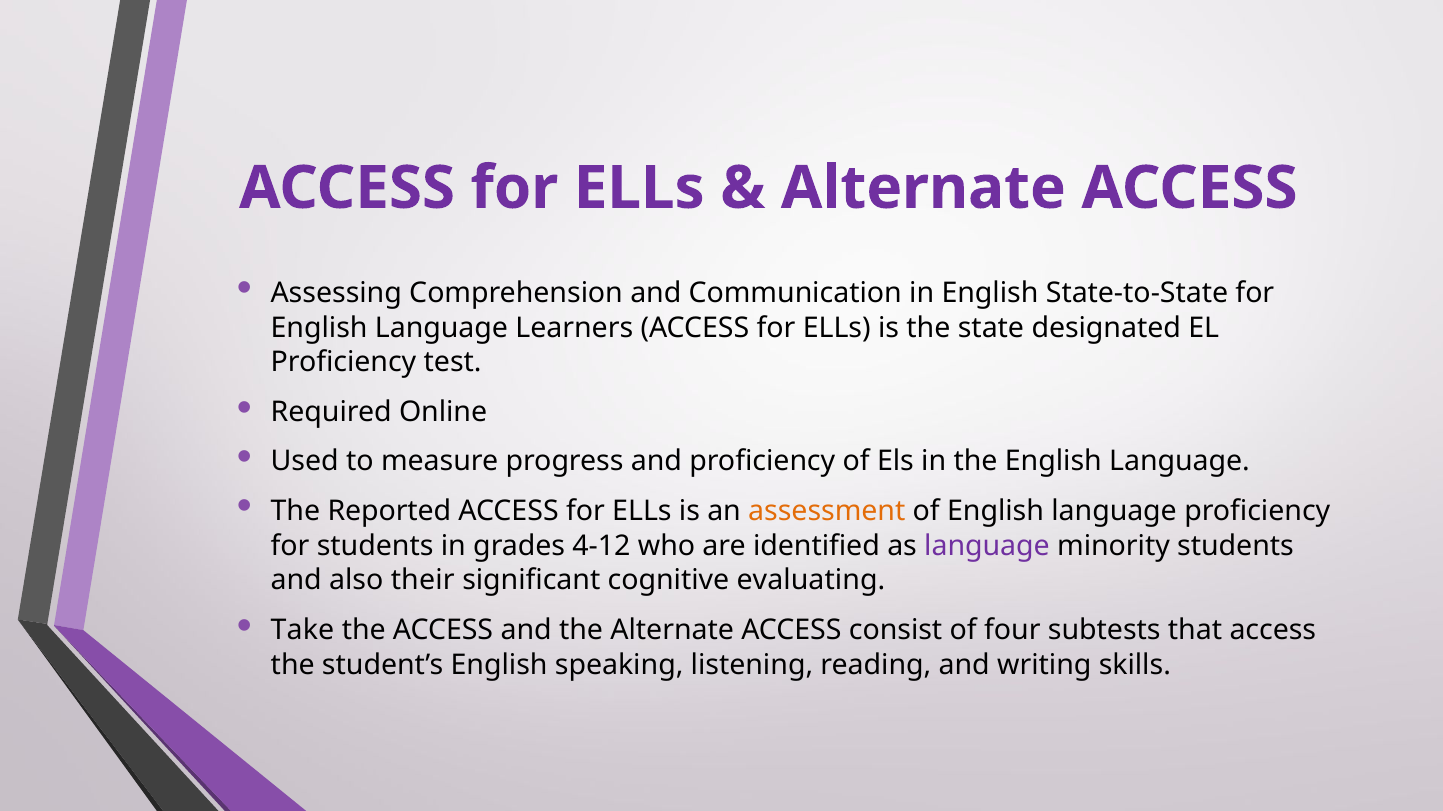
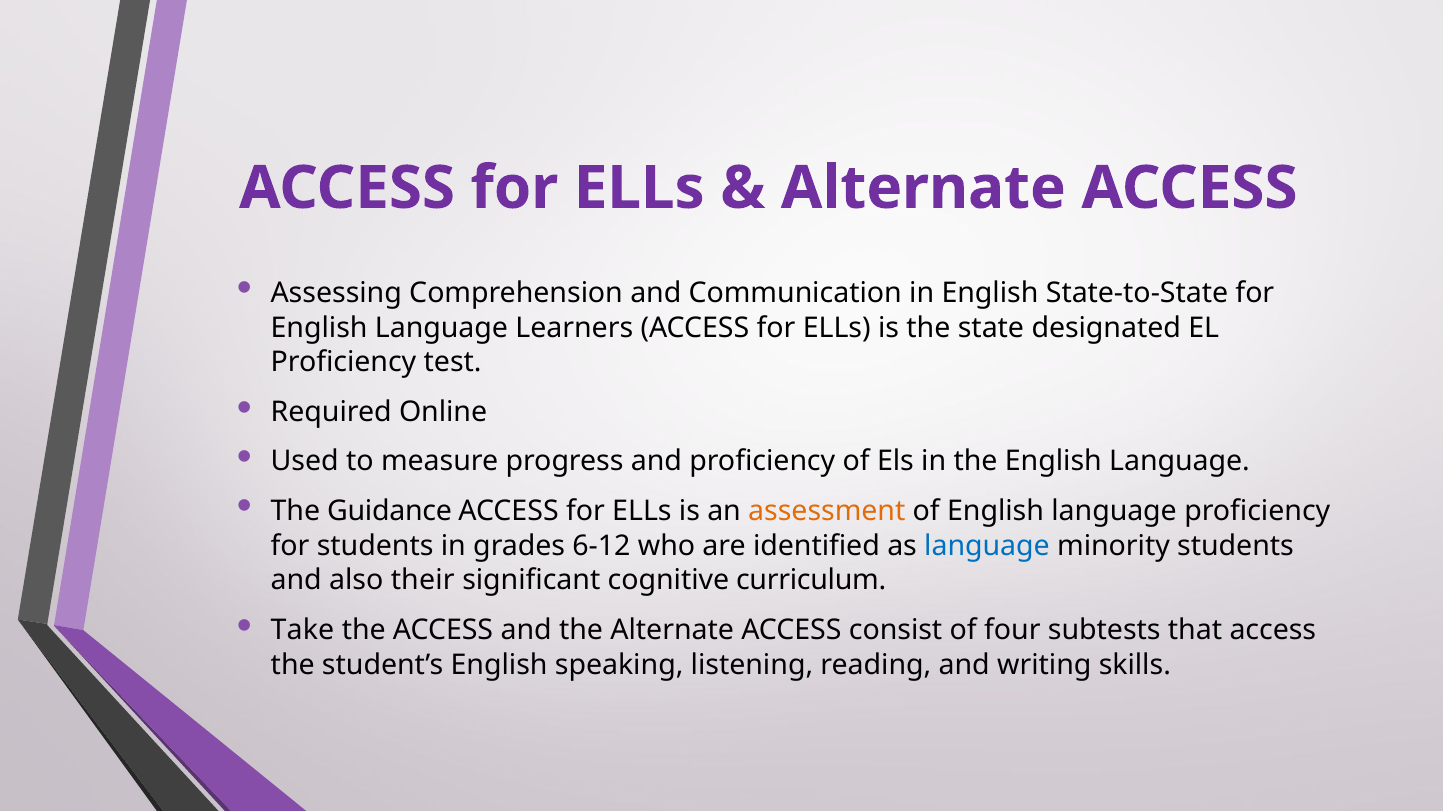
Reported: Reported -> Guidance
4-12: 4-12 -> 6-12
language at (987, 546) colour: purple -> blue
evaluating: evaluating -> curriculum
